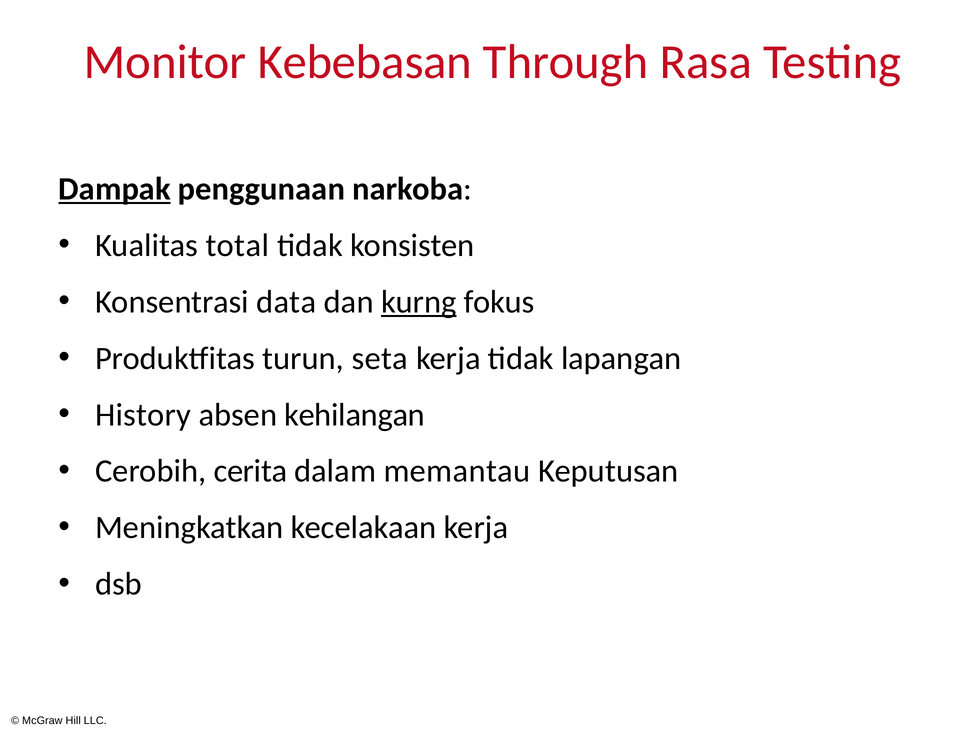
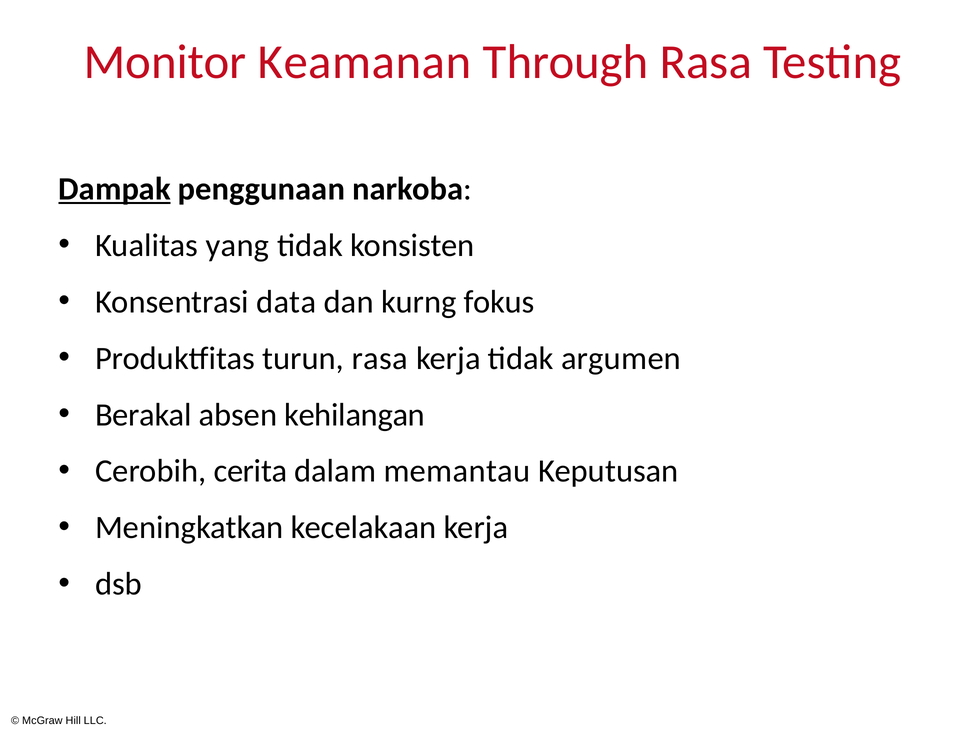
Kebebasan: Kebebasan -> Keamanan
total: total -> yang
kurng underline: present -> none
turun seta: seta -> rasa
lapangan: lapangan -> argumen
History: History -> Berakal
